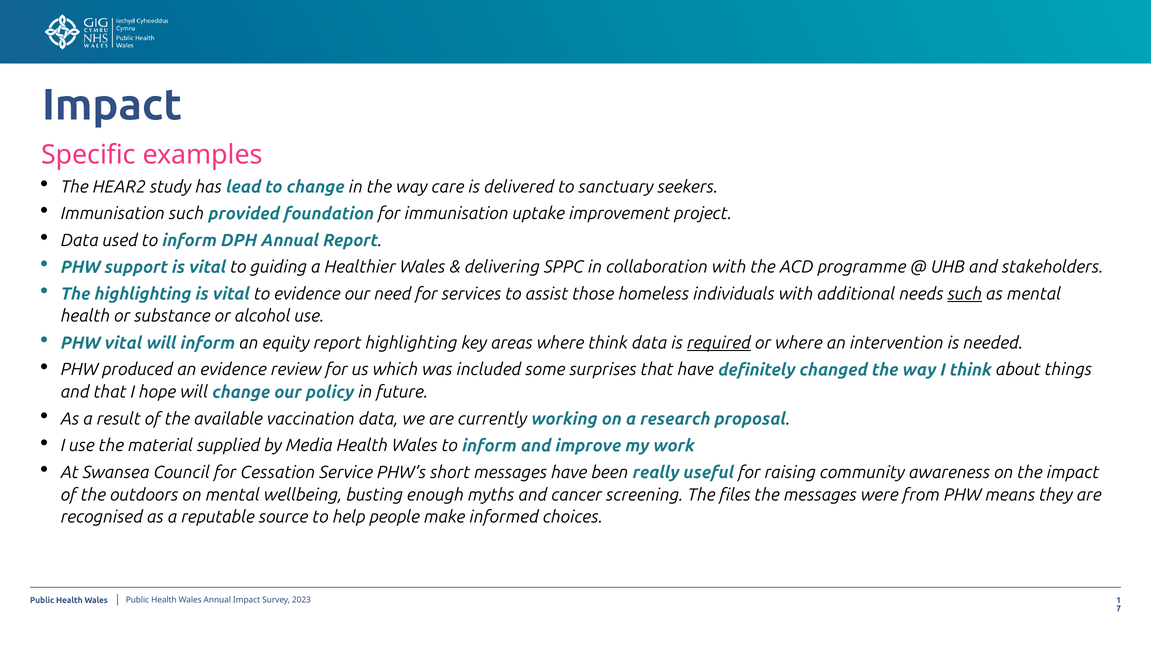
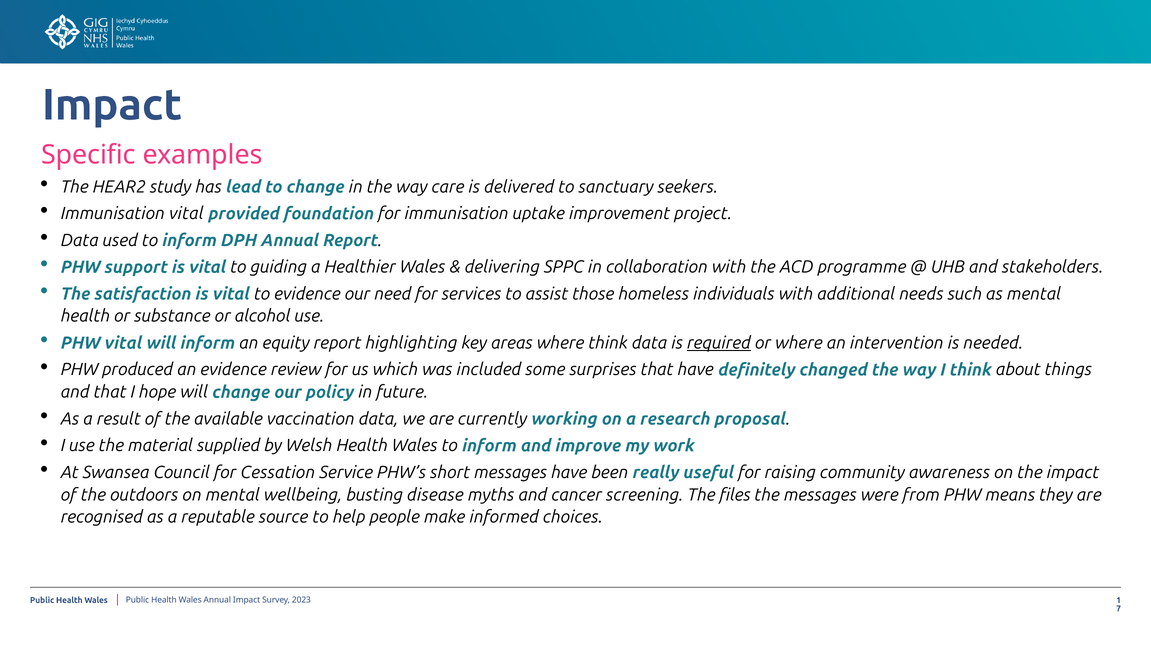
Immunisation such: such -> vital
The highlighting: highlighting -> satisfaction
such at (965, 294) underline: present -> none
Media: Media -> Welsh
enough: enough -> disease
